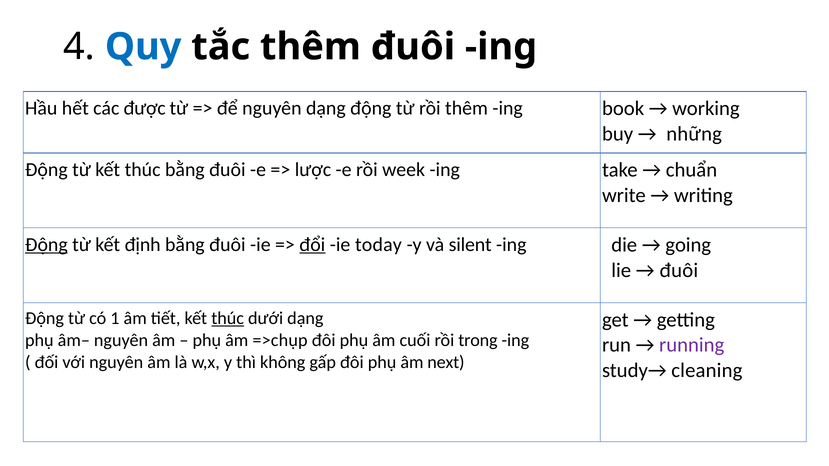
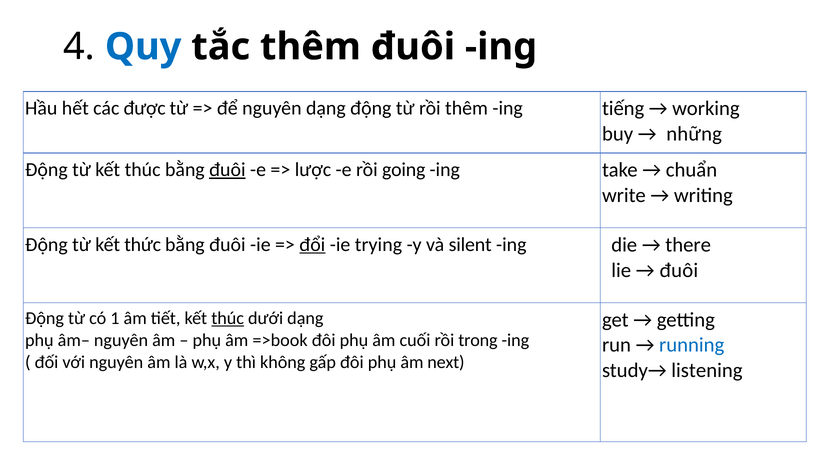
book: book -> tiếng
đuôi at (227, 170) underline: none -> present
week: week -> going
Động at (46, 245) underline: present -> none
định: định -> thức
today: today -> trying
going: going -> there
=>chụp: =>chụp -> =>book
running colour: purple -> blue
cleaning: cleaning -> listening
